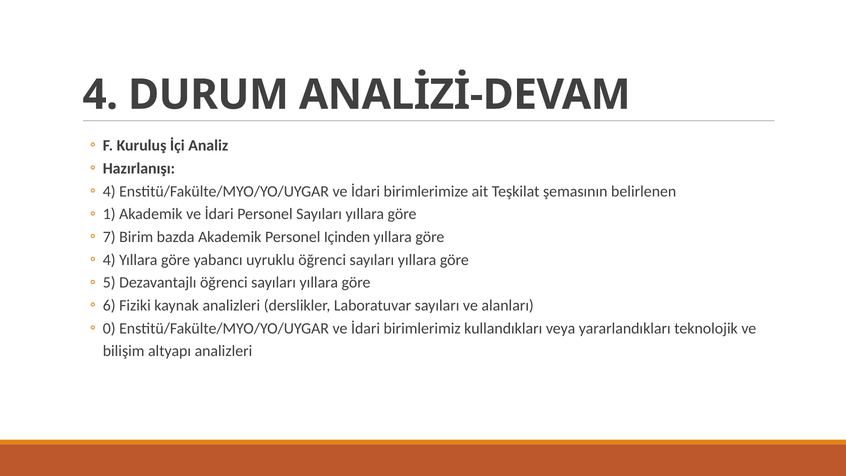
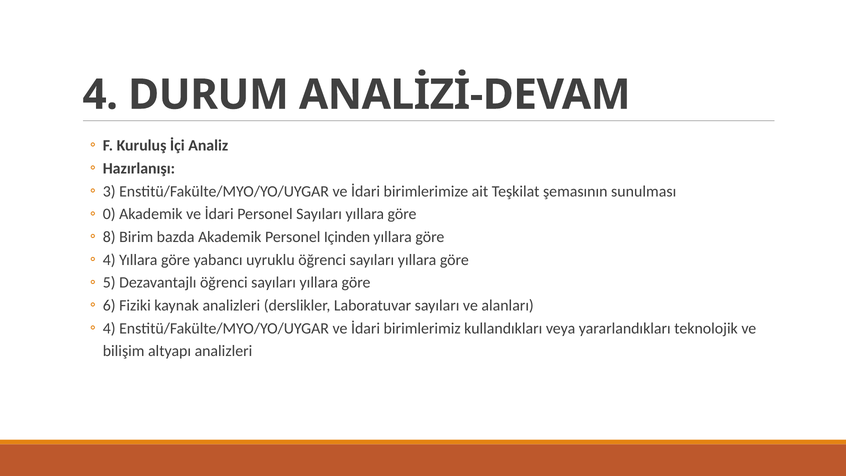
4 at (109, 191): 4 -> 3
belirlenen: belirlenen -> sunulması
1: 1 -> 0
7: 7 -> 8
0 at (109, 328): 0 -> 4
